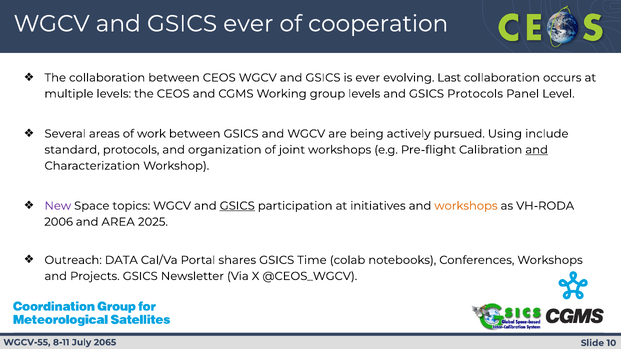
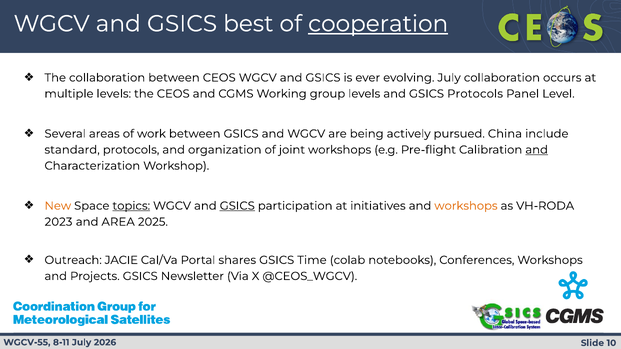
GSICS ever: ever -> best
cooperation underline: none -> present
evolving Last: Last -> July
Using: Using -> China
New colour: purple -> orange
topics underline: none -> present
2006: 2006 -> 2023
DATA: DATA -> JACIE
2065: 2065 -> 2026
